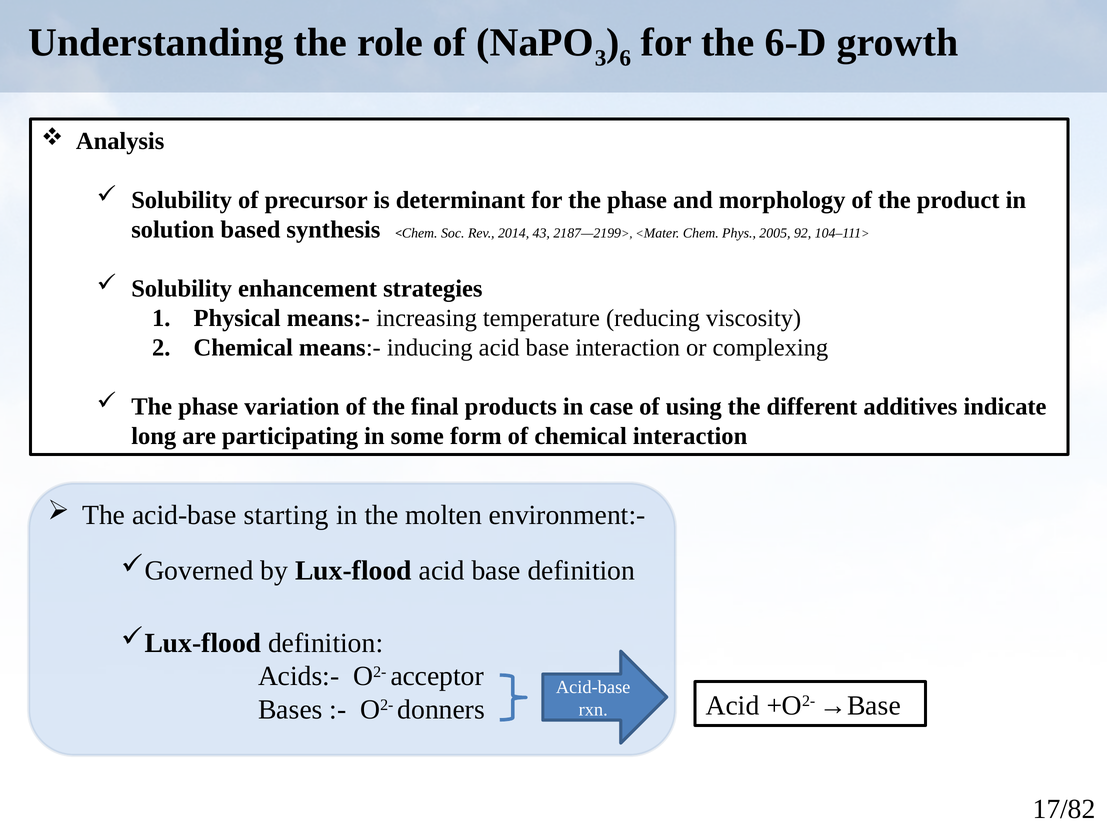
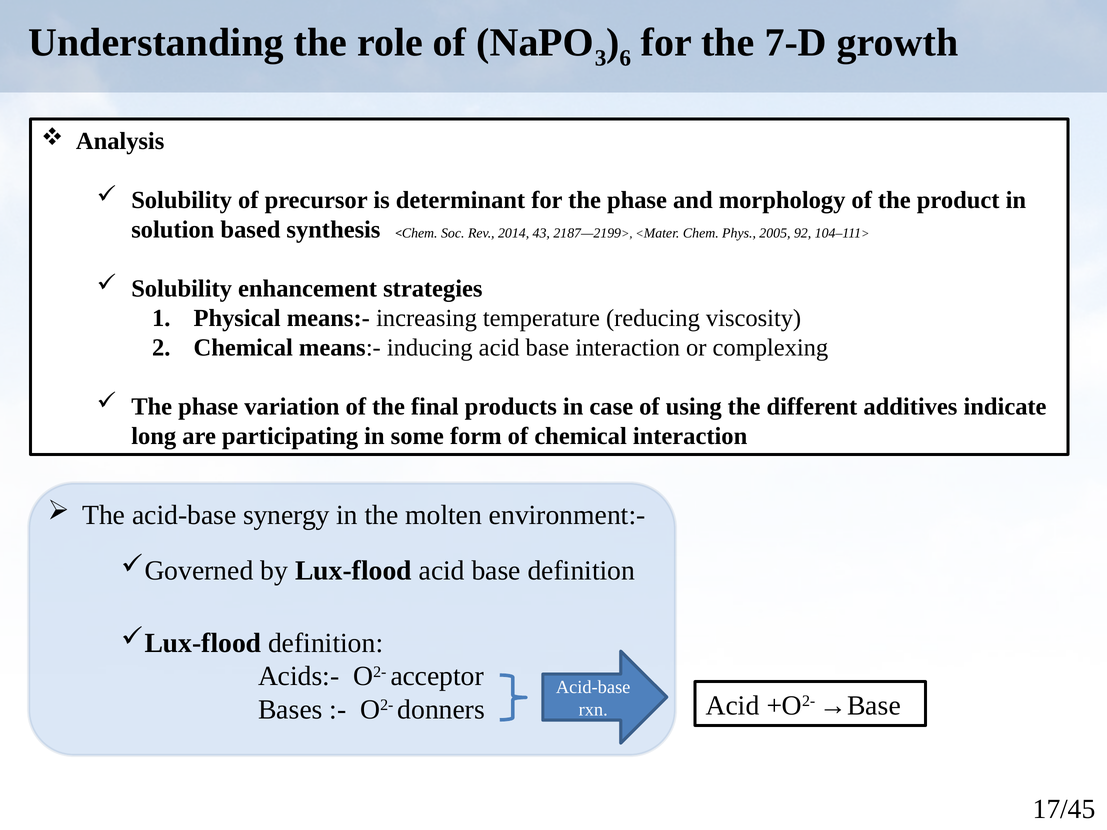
6-D: 6-D -> 7-D
starting: starting -> synergy
17/82: 17/82 -> 17/45
